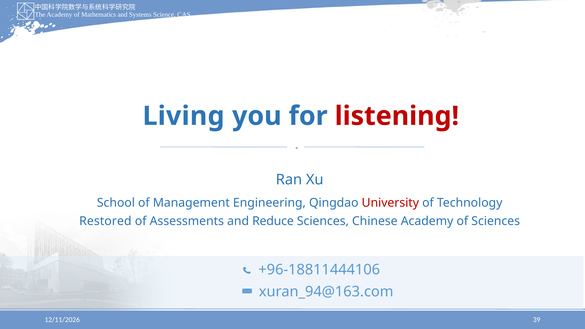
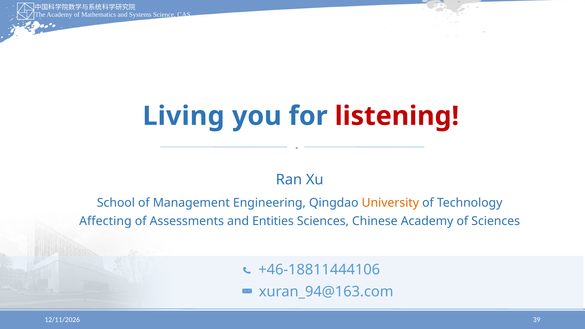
University colour: red -> orange
Restored: Restored -> Affecting
Reduce: Reduce -> Entities
+96-18811444106: +96-18811444106 -> +46-18811444106
